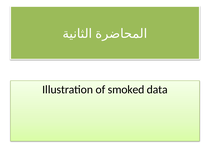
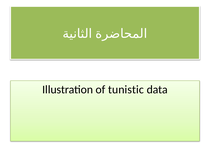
smoked: smoked -> tunistic
